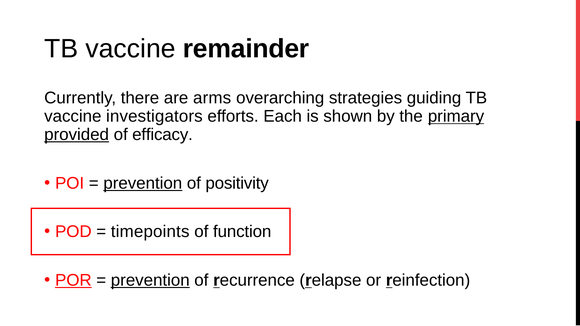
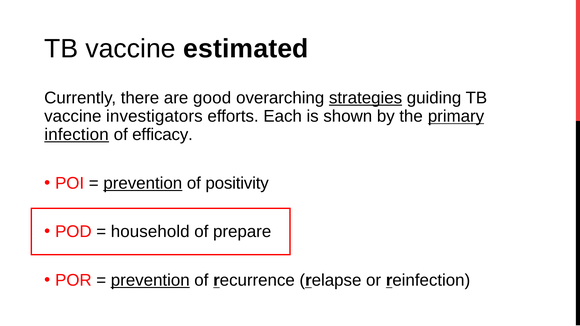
remainder: remainder -> estimated
arms: arms -> good
strategies underline: none -> present
provided: provided -> infection
timepoints: timepoints -> household
function: function -> prepare
POR underline: present -> none
